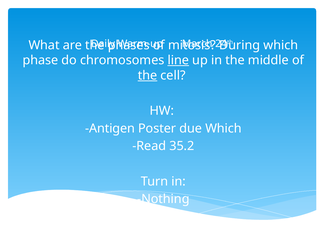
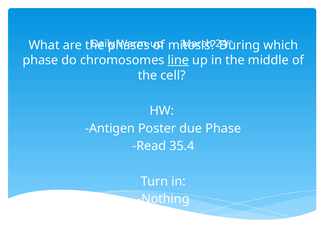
the at (148, 75) underline: present -> none
due Which: Which -> Phase
35.2: 35.2 -> 35.4
